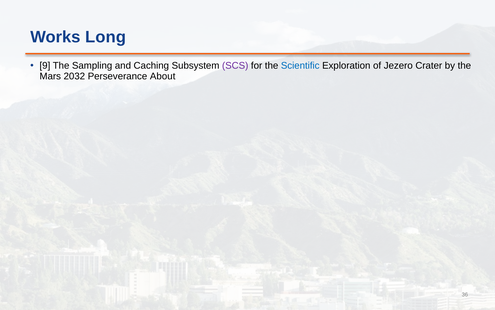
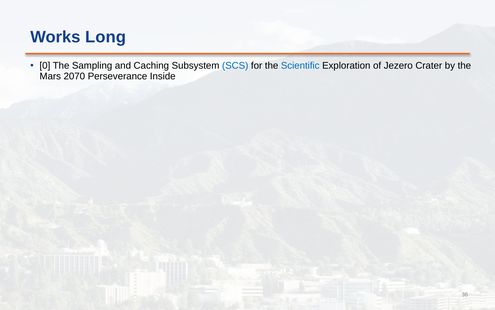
9: 9 -> 0
SCS colour: purple -> blue
2032: 2032 -> 2070
About: About -> Inside
